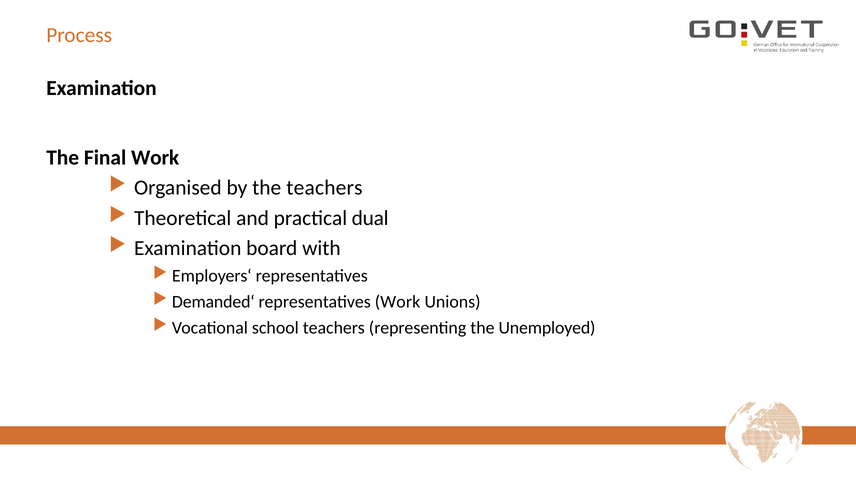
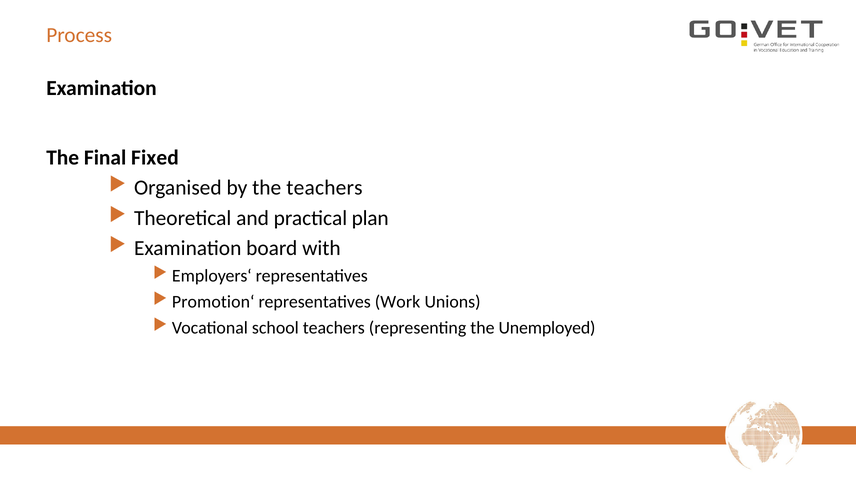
Final Work: Work -> Fixed
dual: dual -> plan
Demanded‘: Demanded‘ -> Promotion‘
